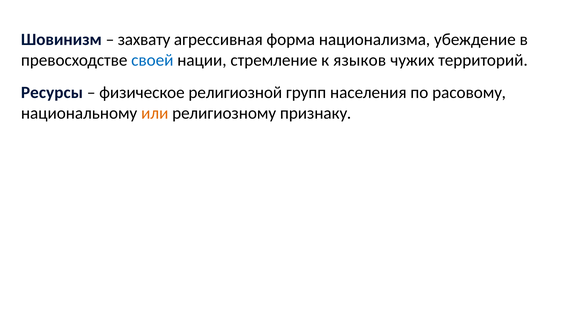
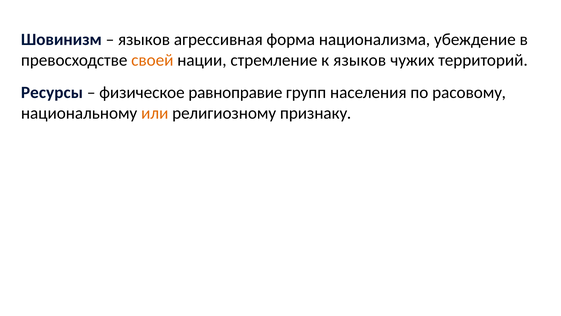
захвату at (144, 39): захвату -> языков
своей colour: blue -> orange
религиозной: религиозной -> равноправие
